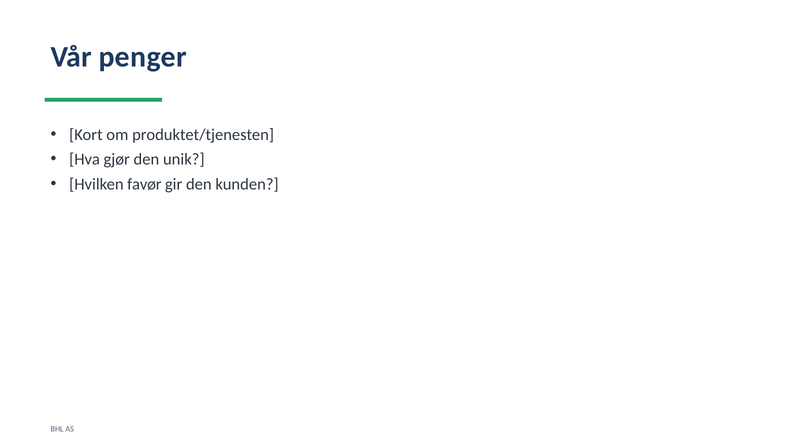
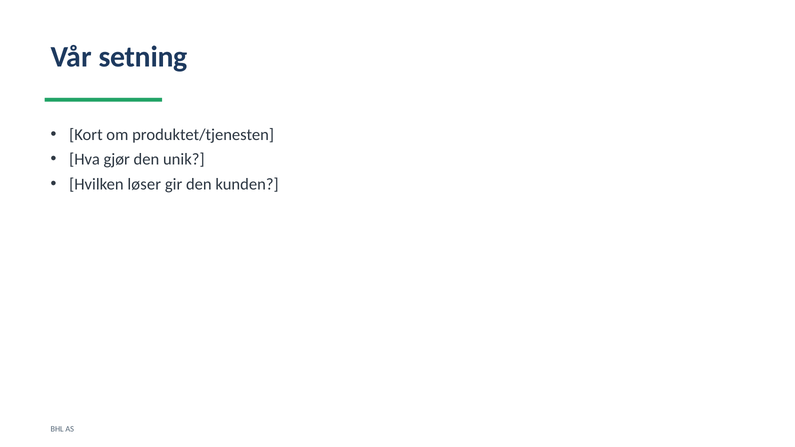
penger: penger -> setning
favør: favør -> løser
